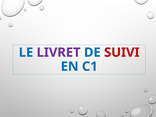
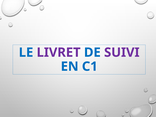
SUIVI colour: red -> purple
